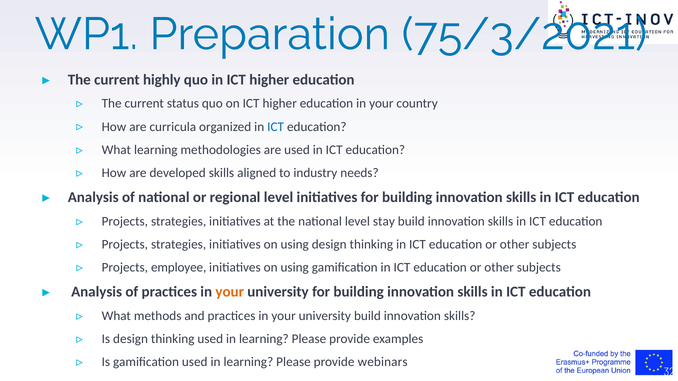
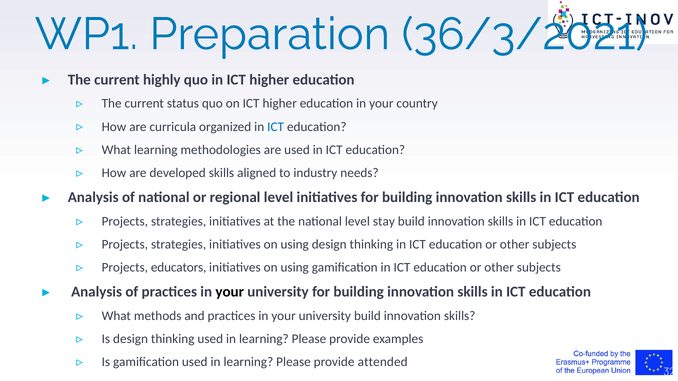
75/3/2021: 75/3/2021 -> 36/3/2021
employee: employee -> educators
your at (230, 292) colour: orange -> black
webinars: webinars -> attended
